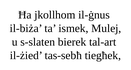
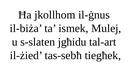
bierek: bierek -> jgħidu
